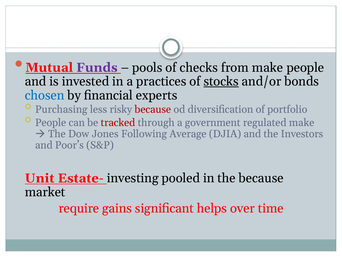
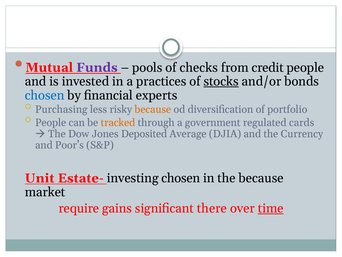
from make: make -> credit
because at (153, 109) colour: red -> orange
tracked colour: red -> orange
regulated make: make -> cards
Following: Following -> Deposited
Investors: Investors -> Currency
investing pooled: pooled -> chosen
helps: helps -> there
time underline: none -> present
